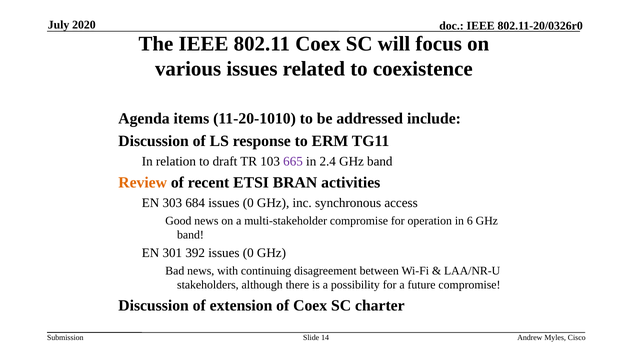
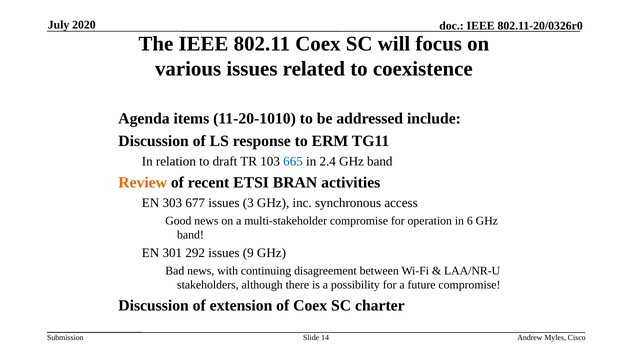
665 colour: purple -> blue
684: 684 -> 677
0 at (248, 203): 0 -> 3
392: 392 -> 292
0 at (248, 253): 0 -> 9
